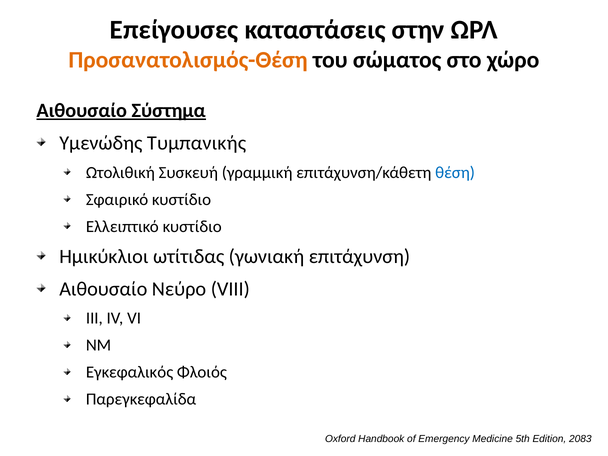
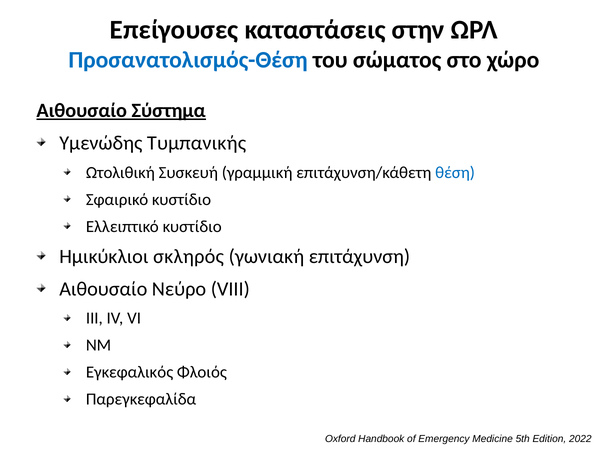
Προσανατολισμός-Θέση colour: orange -> blue
ωτίτιδας: ωτίτιδας -> σκληρός
2083: 2083 -> 2022
